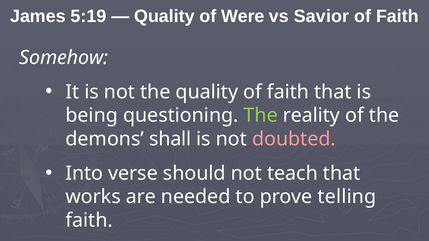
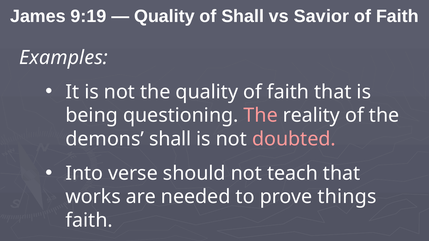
5:19: 5:19 -> 9:19
of Were: Were -> Shall
Somehow: Somehow -> Examples
The at (261, 116) colour: light green -> pink
telling: telling -> things
